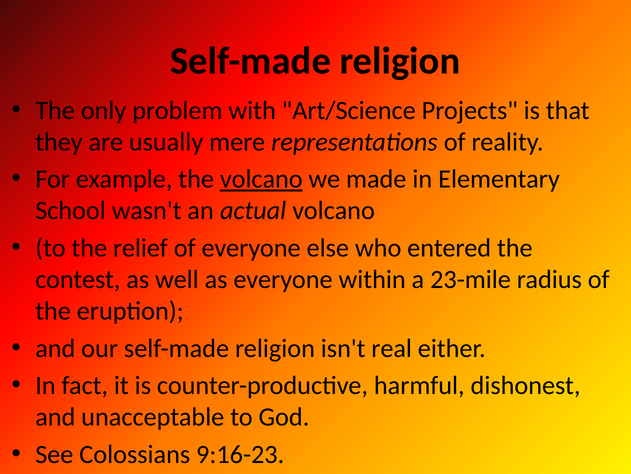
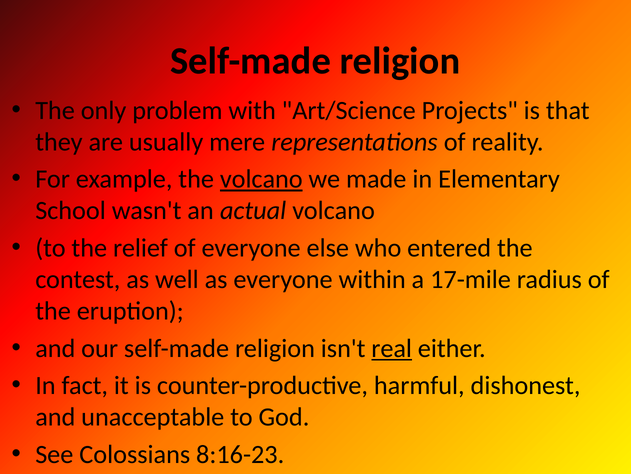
23-mile: 23-mile -> 17-mile
real underline: none -> present
9:16-23: 9:16-23 -> 8:16-23
